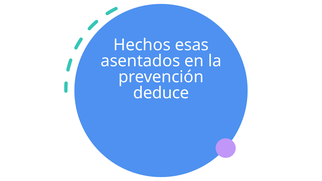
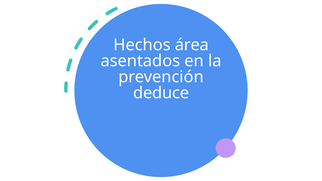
esas: esas -> área
